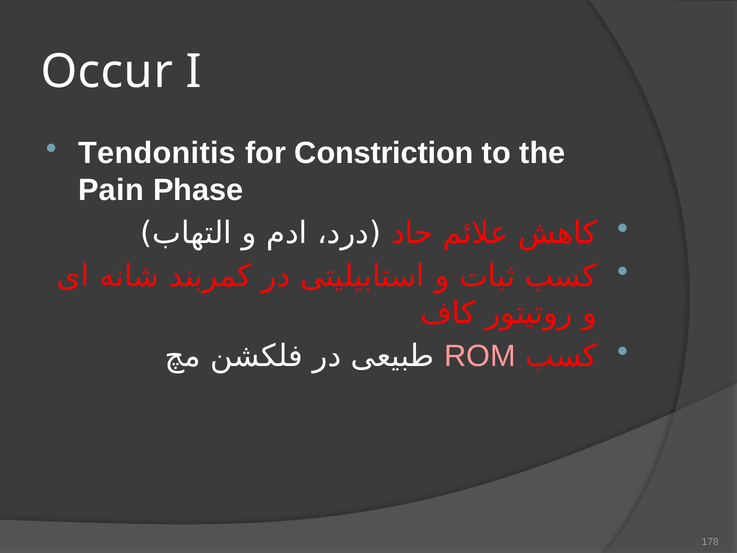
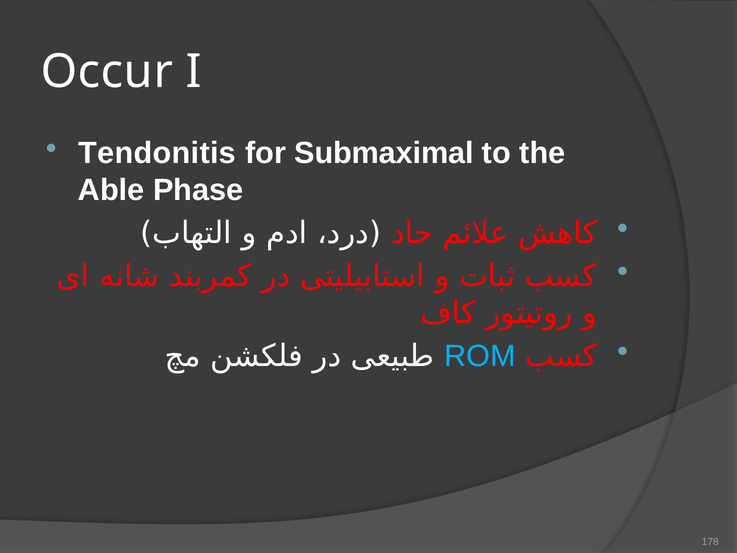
Constriction: Constriction -> Submaximal
Pain: Pain -> Able
ROM colour: pink -> light blue
